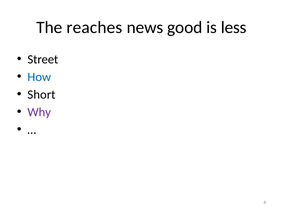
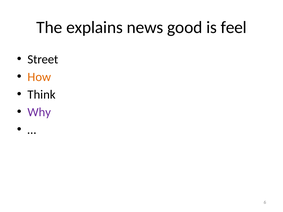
reaches: reaches -> explains
less: less -> feel
How colour: blue -> orange
Short: Short -> Think
